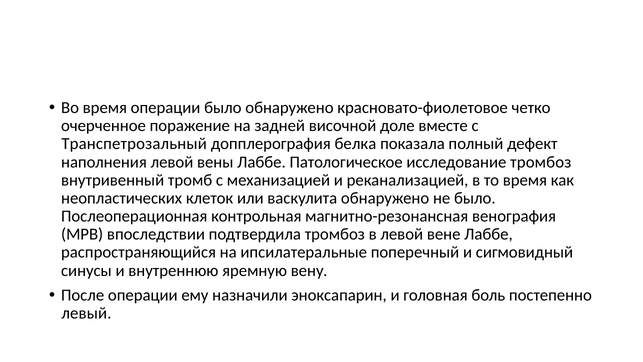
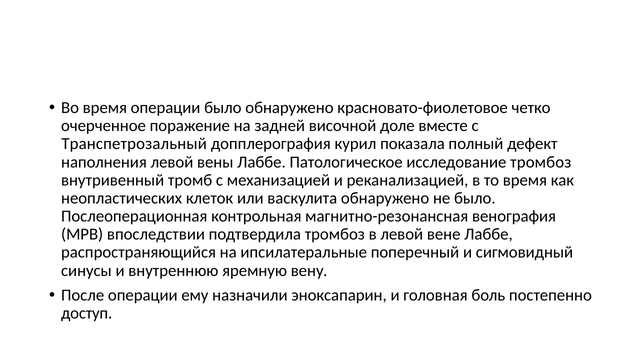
белка: белка -> курил
левый: левый -> доступ
